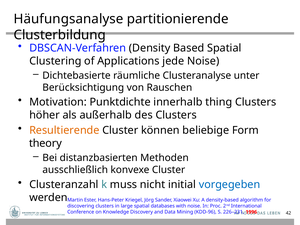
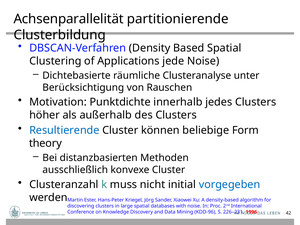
Häufungsanalyse: Häufungsanalyse -> Achsenparallelität
thing: thing -> jedes
Resultierende colour: orange -> blue
